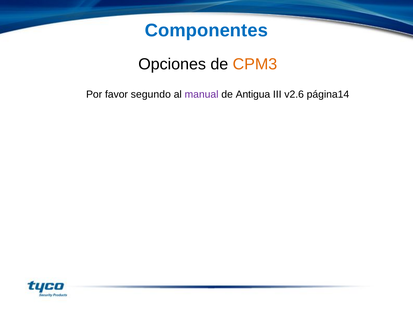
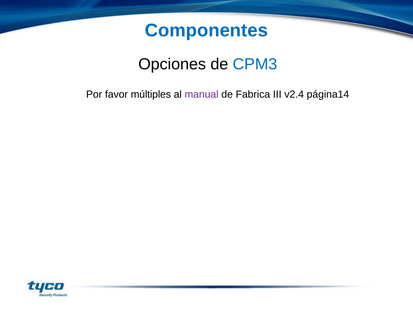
CPM3 colour: orange -> blue
segundo: segundo -> múltiples
Antigua: Antigua -> Fabrica
v2.6: v2.6 -> v2.4
